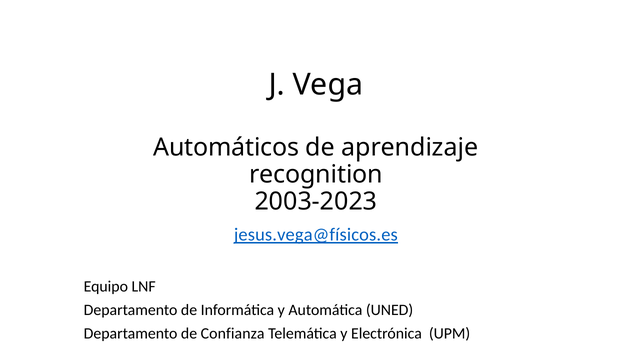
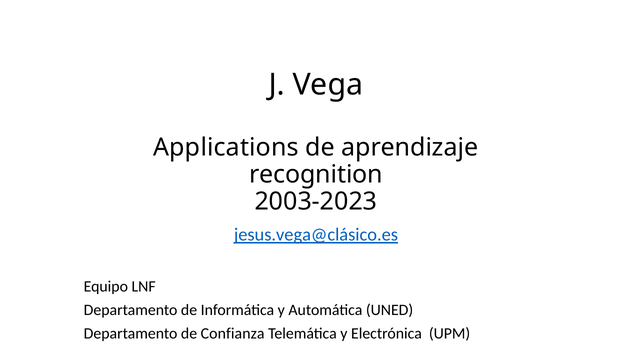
Automáticos: Automáticos -> Applications
jesus.vega@físicos.es: jesus.vega@físicos.es -> jesus.vega@clásico.es
